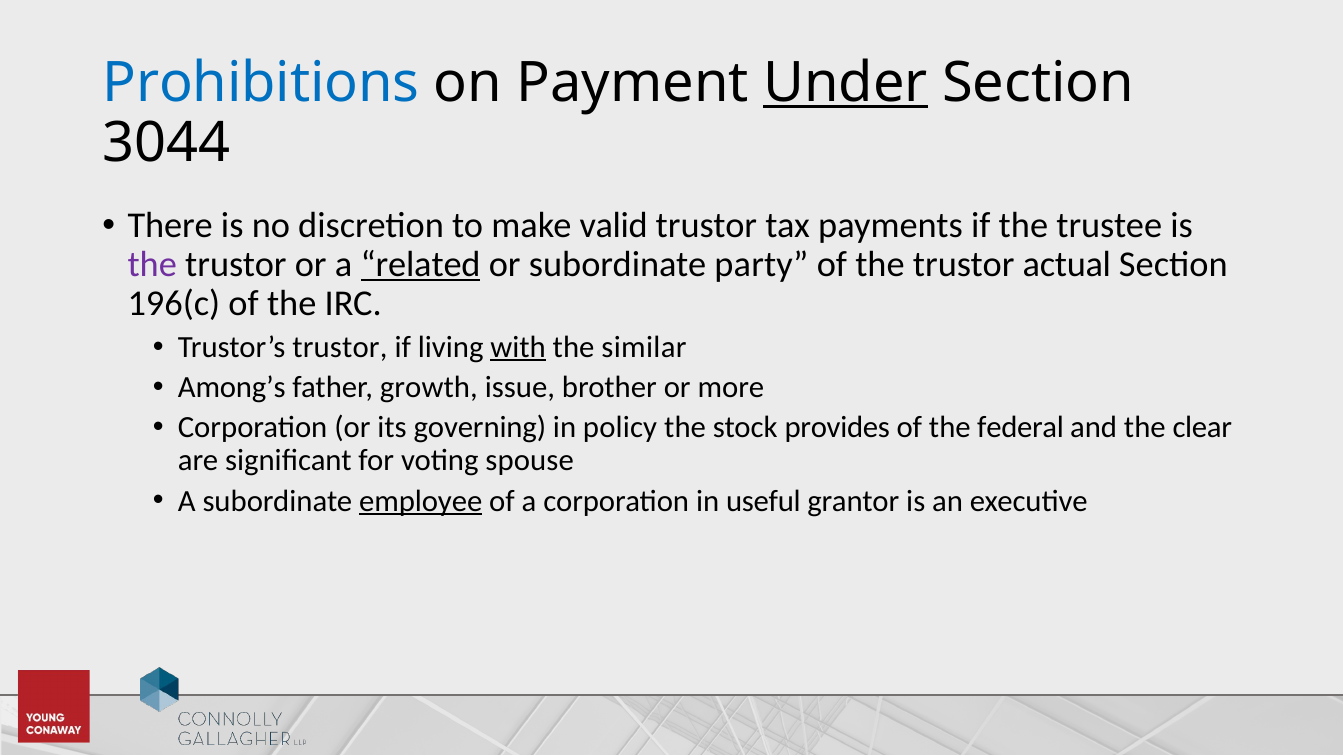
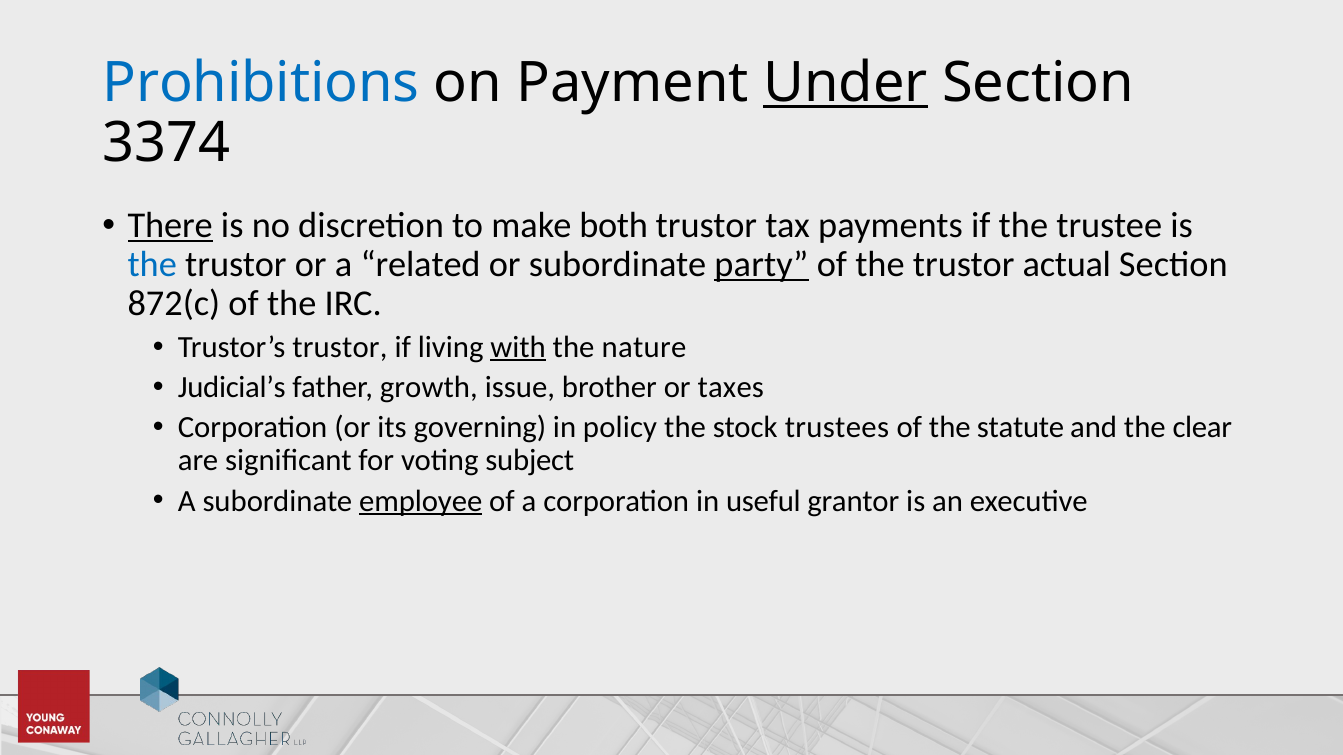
3044: 3044 -> 3374
There underline: none -> present
valid: valid -> both
the at (152, 265) colour: purple -> blue
related underline: present -> none
party underline: none -> present
196(c: 196(c -> 872(c
similar: similar -> nature
Among’s: Among’s -> Judicial’s
more: more -> taxes
provides: provides -> trustees
federal: federal -> statute
spouse: spouse -> subject
